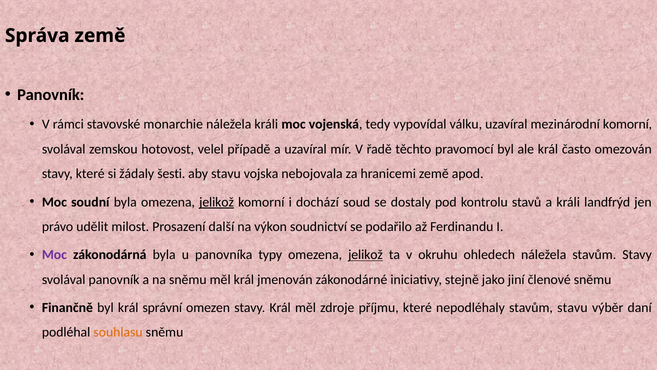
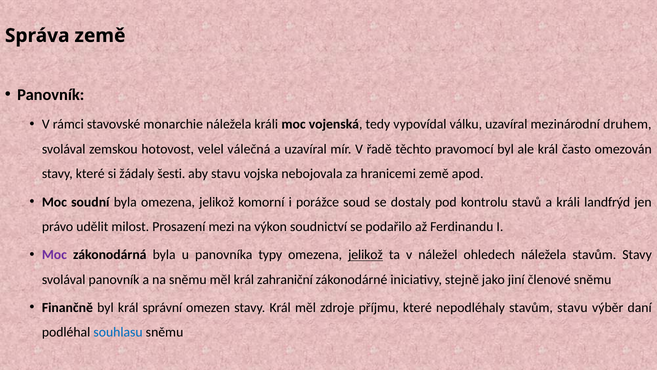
mezinárodní komorní: komorní -> druhem
případě: případě -> válečná
jelikož at (217, 202) underline: present -> none
dochází: dochází -> porážce
další: další -> mezi
okruhu: okruhu -> náležel
jmenován: jmenován -> zahraniční
souhlasu colour: orange -> blue
